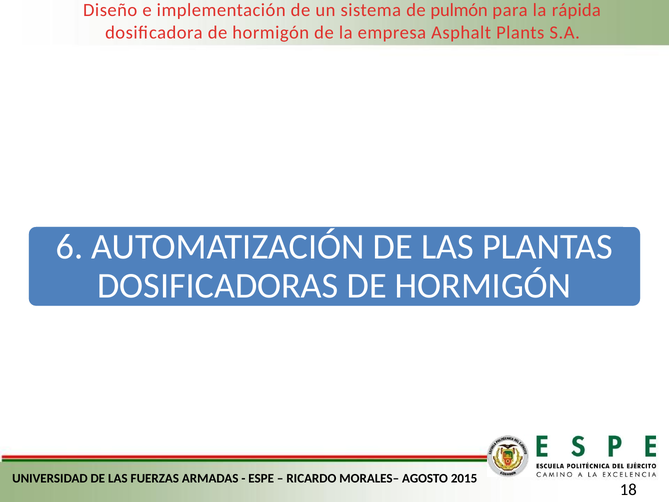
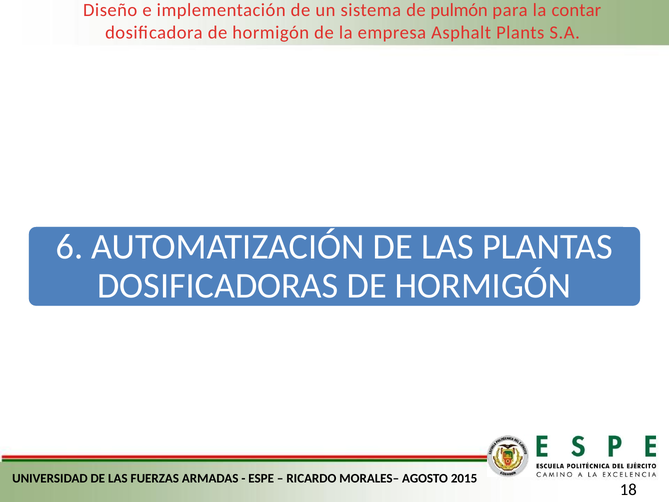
rápida: rápida -> contar
